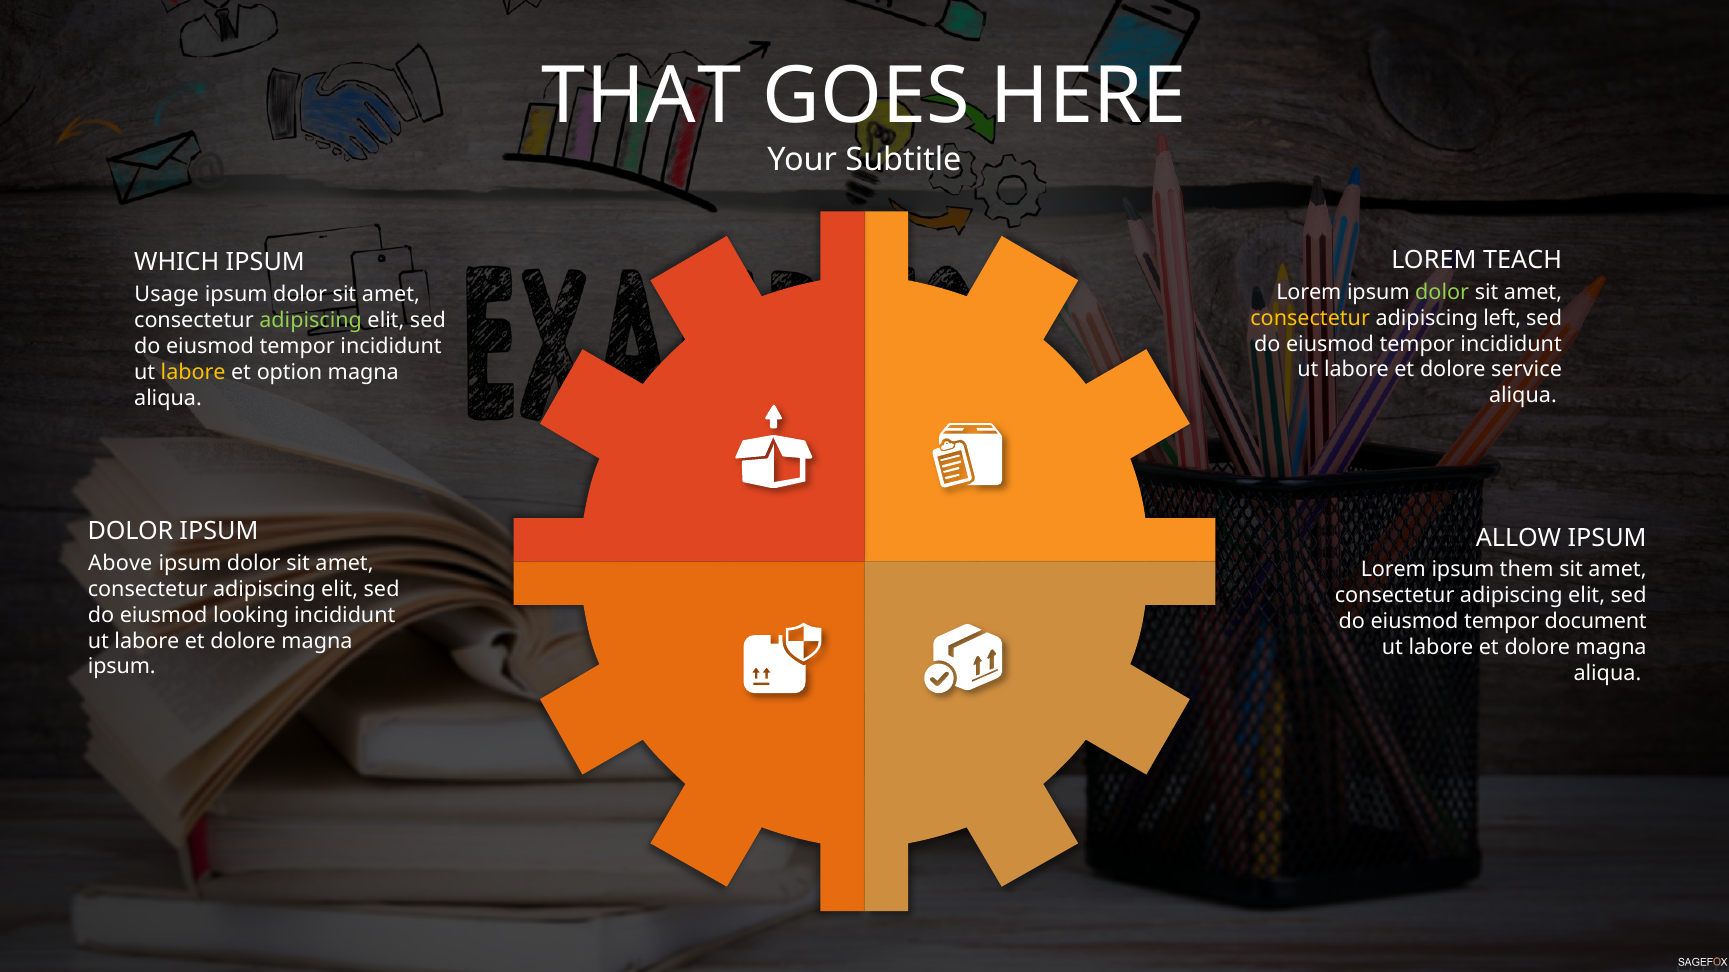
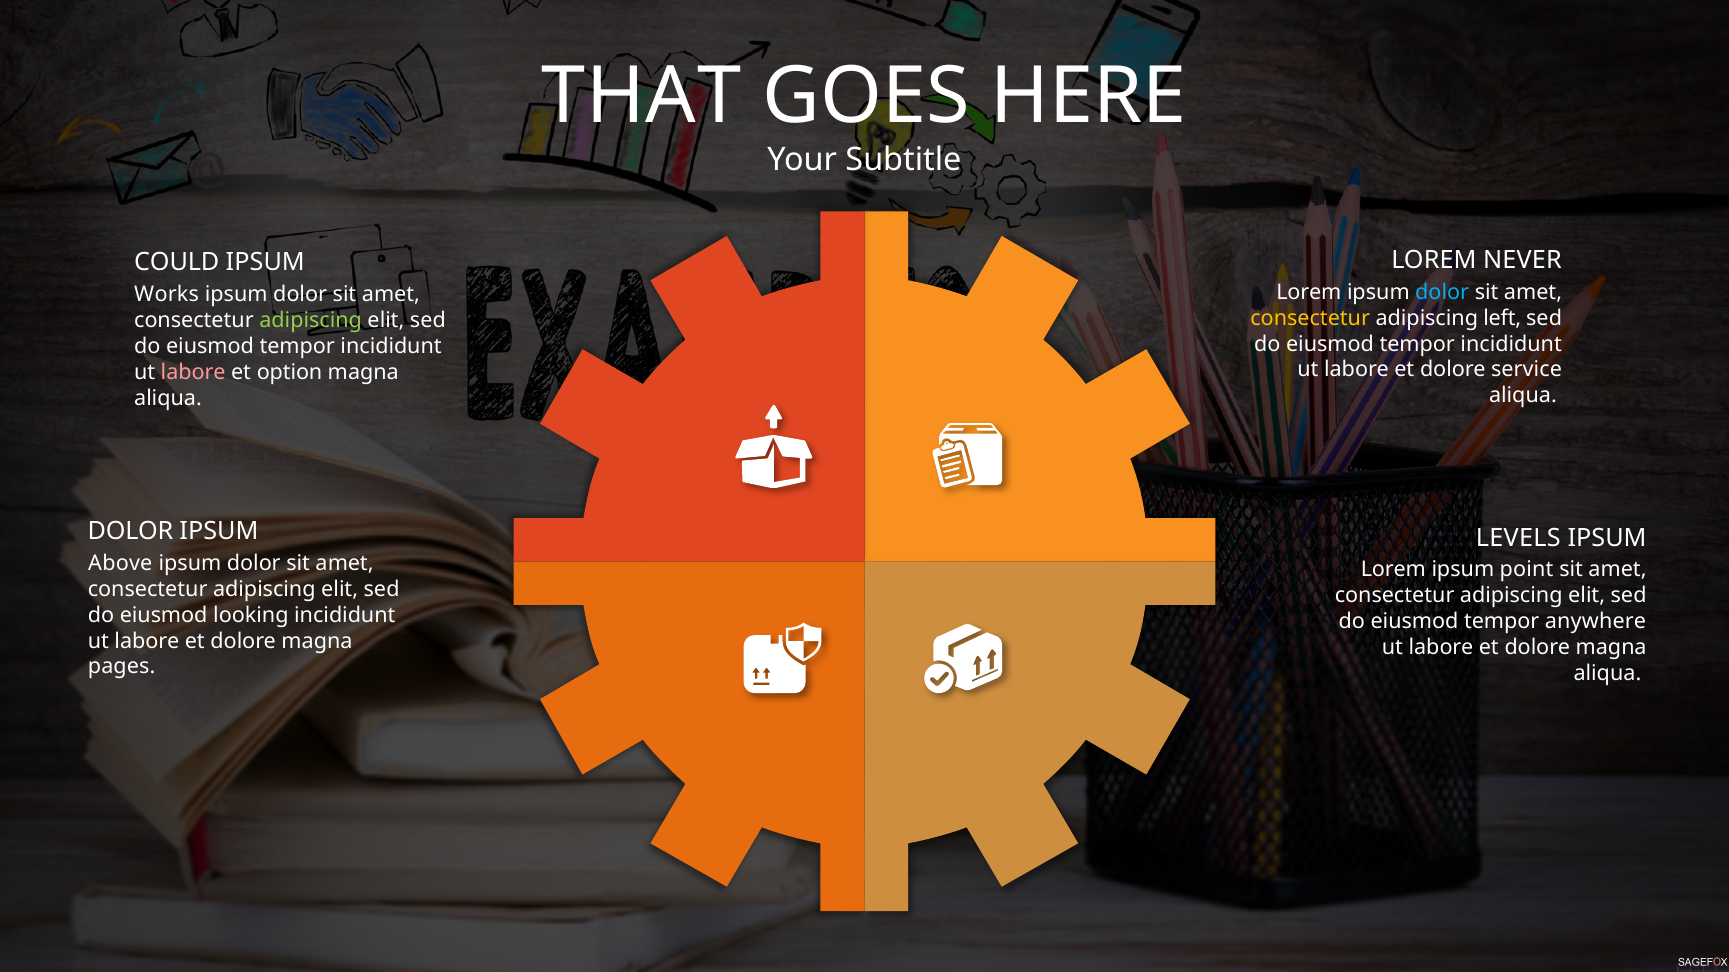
TEACH: TEACH -> NEVER
WHICH: WHICH -> COULD
dolor at (1442, 292) colour: light green -> light blue
Usage: Usage -> Works
labore at (193, 372) colour: yellow -> pink
ALLOW: ALLOW -> LEVELS
them: them -> point
document: document -> anywhere
ipsum at (122, 667): ipsum -> pages
